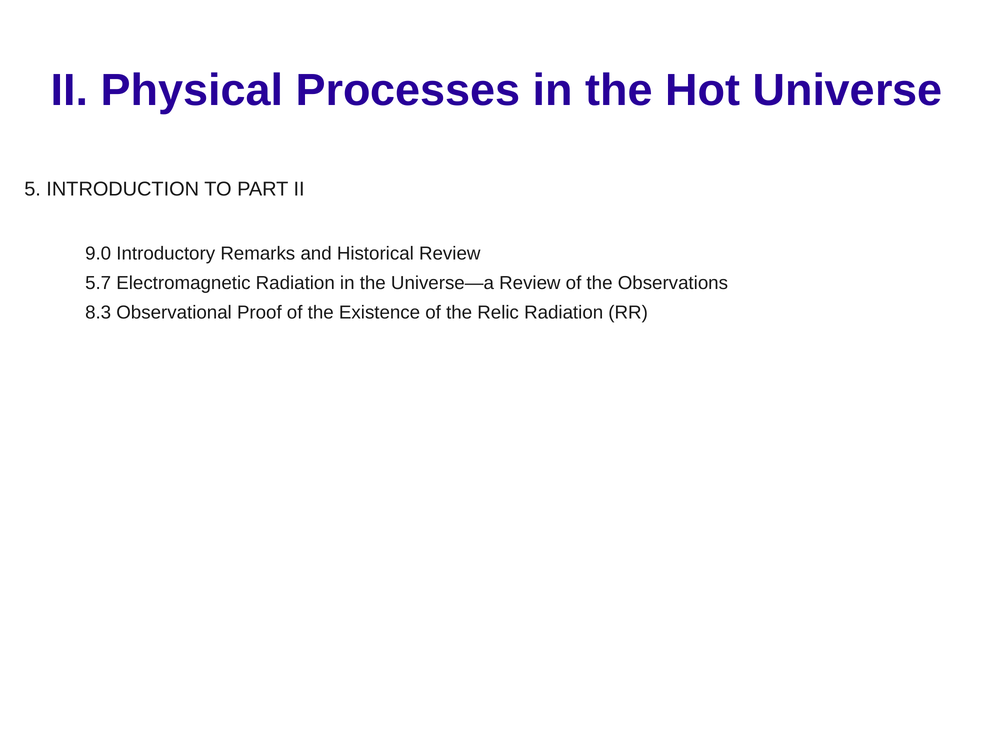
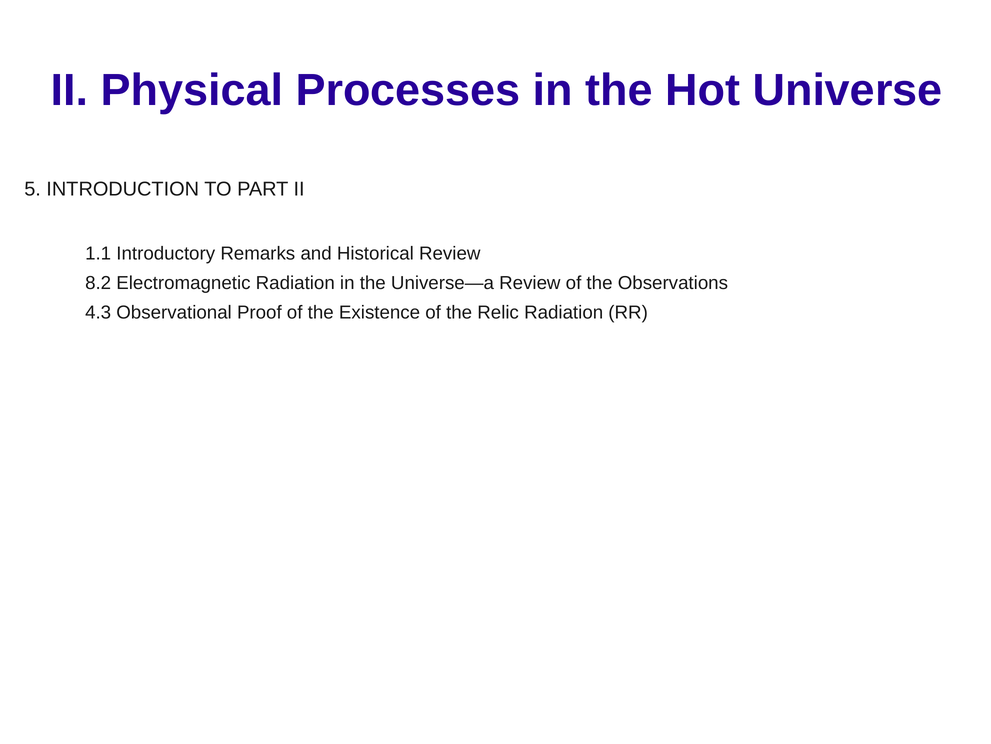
9.0: 9.0 -> 1.1
5.7: 5.7 -> 8.2
8.3: 8.3 -> 4.3
